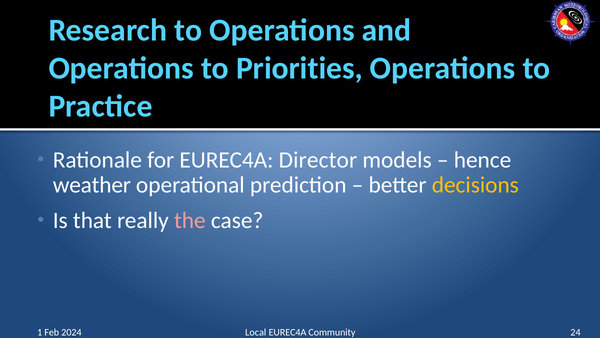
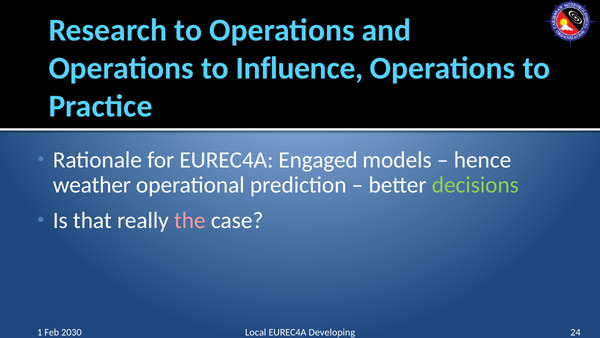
Priorities: Priorities -> Influence
Director: Director -> Engaged
decisions colour: yellow -> light green
Community: Community -> Developing
2024: 2024 -> 2030
